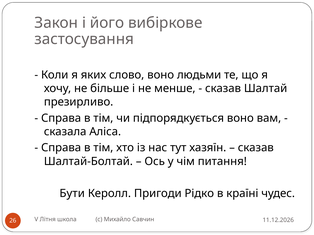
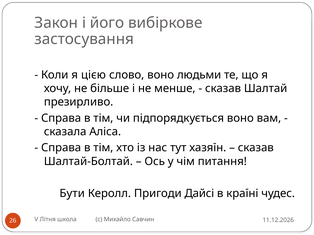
яких: яких -> цією
Рідко: Рідко -> Дайсі
